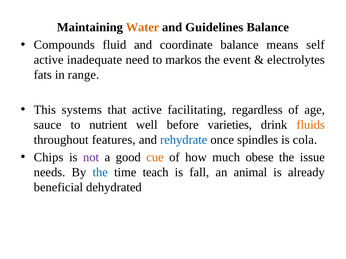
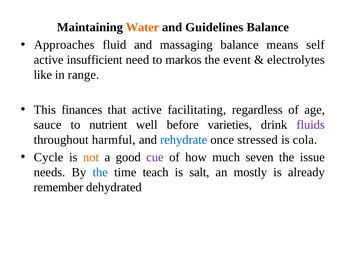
Compounds: Compounds -> Approaches
coordinate: coordinate -> massaging
inadequate: inadequate -> insufficient
fats: fats -> like
systems: systems -> finances
fluids colour: orange -> purple
features: features -> harmful
spindles: spindles -> stressed
Chips: Chips -> Cycle
not colour: purple -> orange
cue colour: orange -> purple
obese: obese -> seven
fall: fall -> salt
animal: animal -> mostly
beneficial: beneficial -> remember
